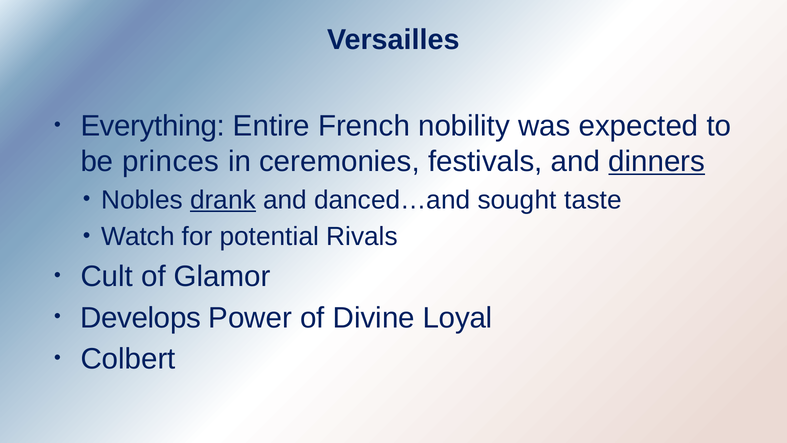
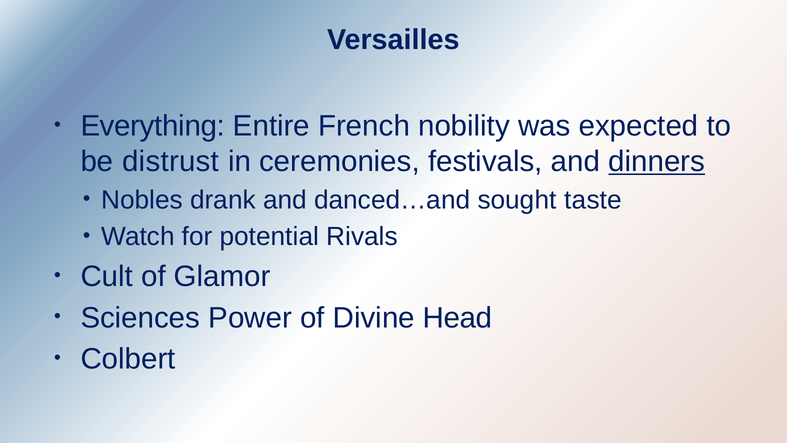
princes: princes -> distrust
drank underline: present -> none
Develops: Develops -> Sciences
Loyal: Loyal -> Head
